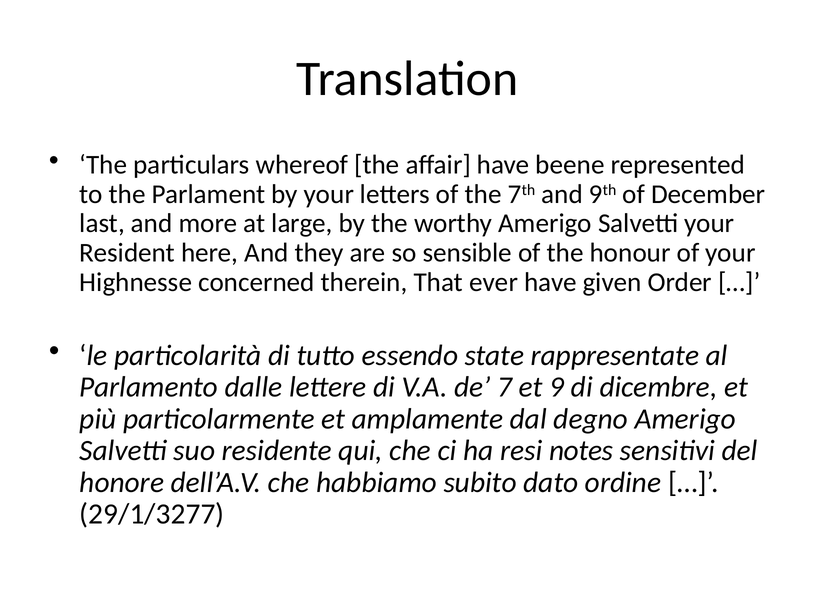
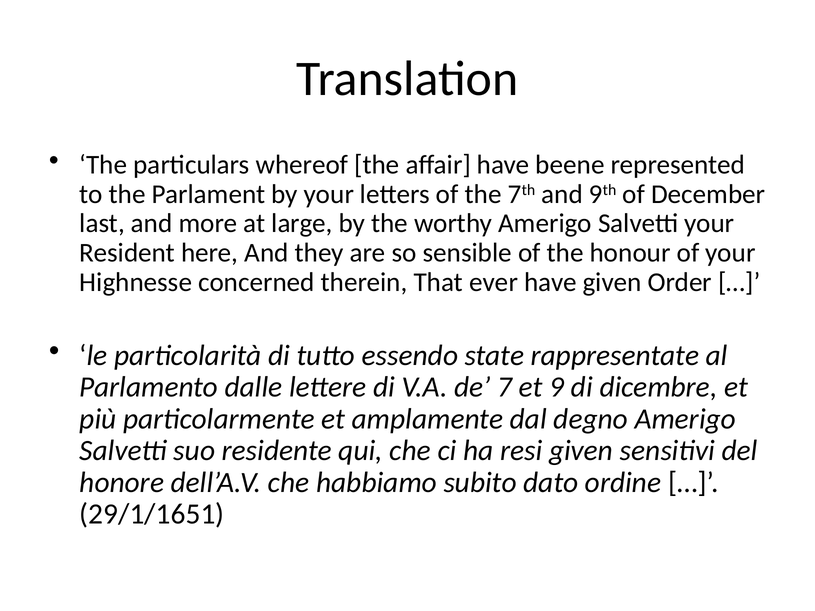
resi notes: notes -> given
29/1/3277: 29/1/3277 -> 29/1/1651
